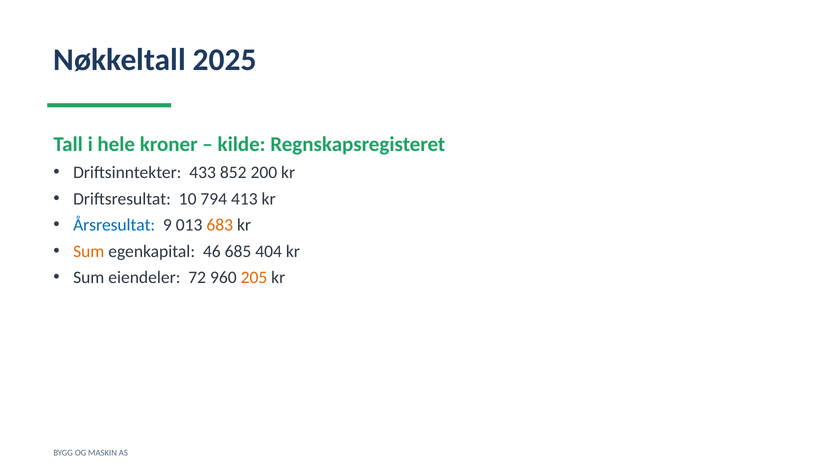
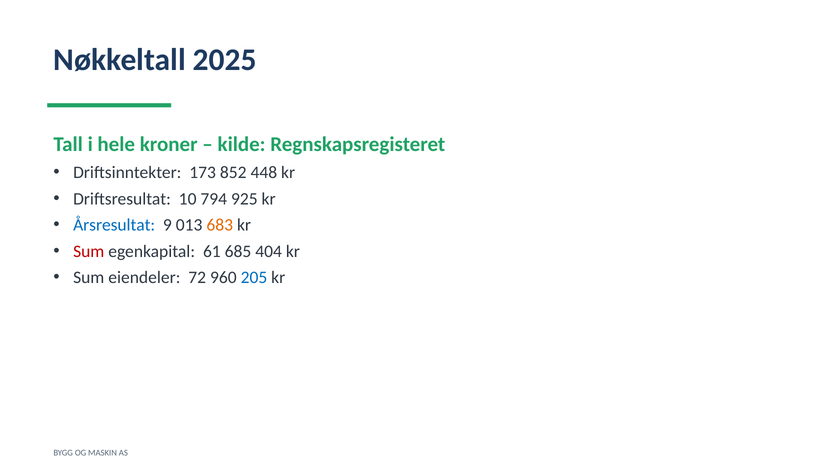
433: 433 -> 173
200: 200 -> 448
413: 413 -> 925
Sum at (89, 252) colour: orange -> red
46: 46 -> 61
205 colour: orange -> blue
